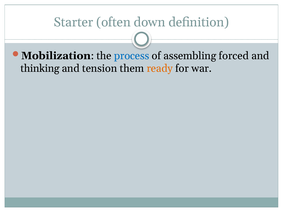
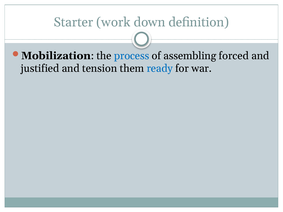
often: often -> work
thinking: thinking -> justified
ready colour: orange -> blue
